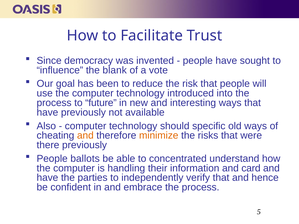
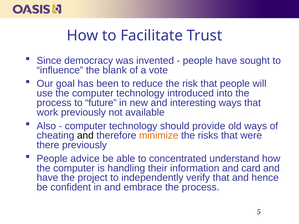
have at (47, 113): have -> work
specific: specific -> provide
and at (85, 136) colour: orange -> black
ballots: ballots -> advice
parties: parties -> project
